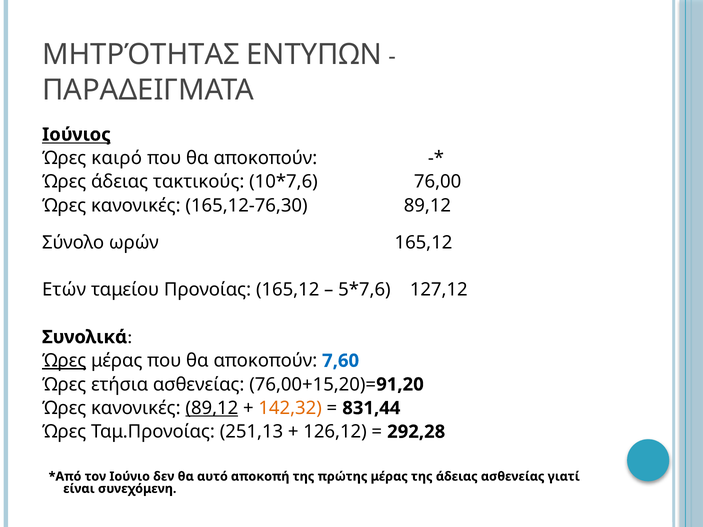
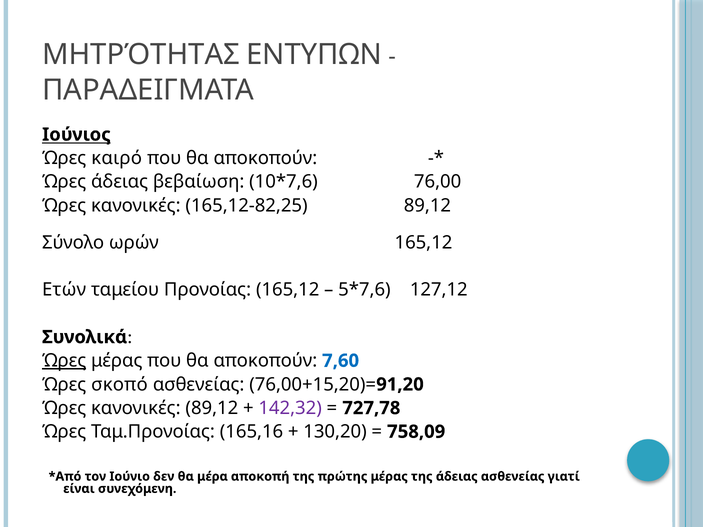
τακτικούς: τακτικούς -> βεβαίωση
165,12-76,30: 165,12-76,30 -> 165,12-82,25
ετήσια: ετήσια -> σκοπό
89,12 at (212, 408) underline: present -> none
142,32 colour: orange -> purple
831,44: 831,44 -> 727,78
251,13: 251,13 -> 165,16
126,12: 126,12 -> 130,20
292,28: 292,28 -> 758,09
αυτό: αυτό -> μέρα
